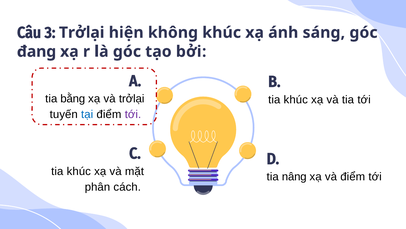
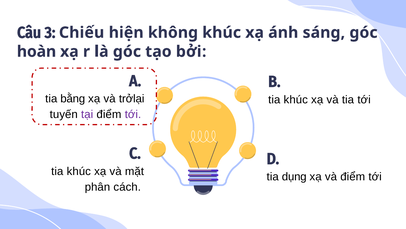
3 Trởlại: Trởlại -> Chiếu
đang: đang -> hoàn
tại colour: blue -> purple
nâng: nâng -> dụng
